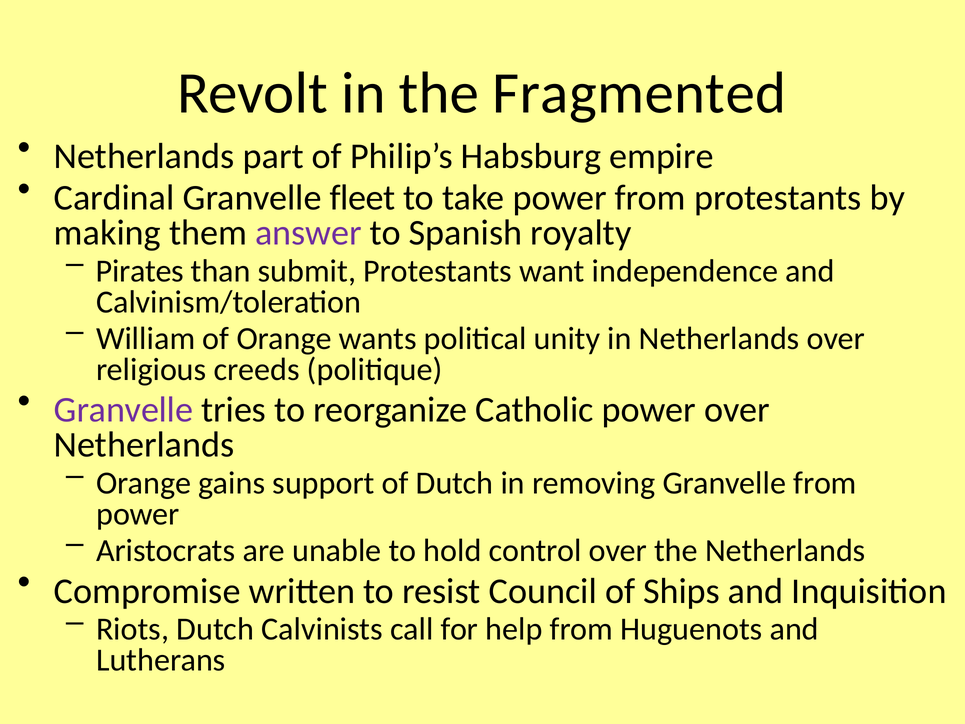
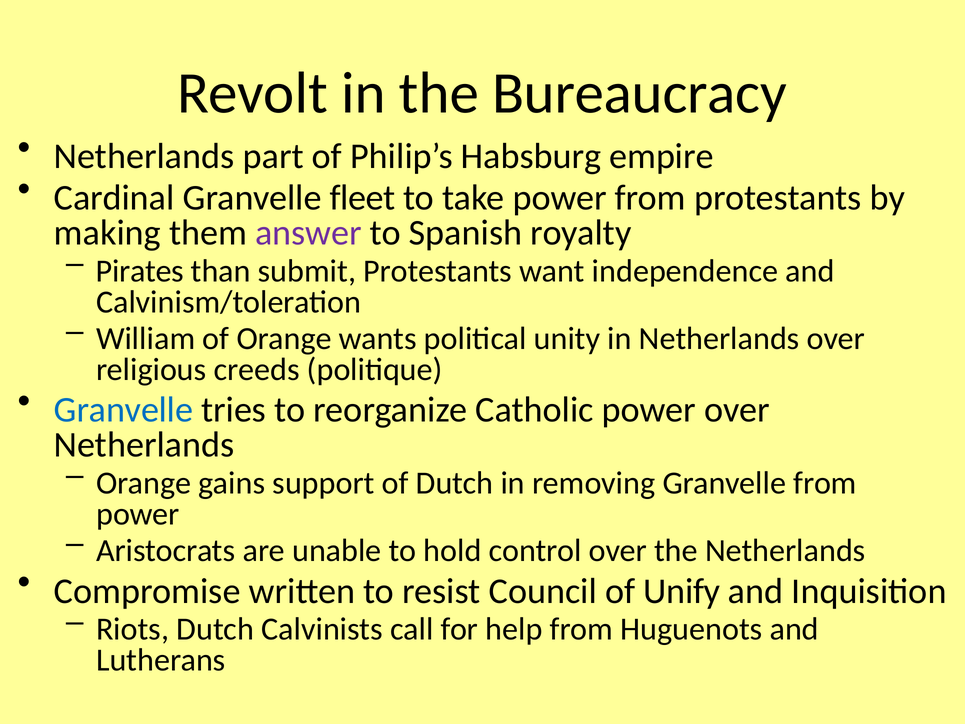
Fragmented: Fragmented -> Bureaucracy
Granvelle at (123, 410) colour: purple -> blue
Ships: Ships -> Unify
